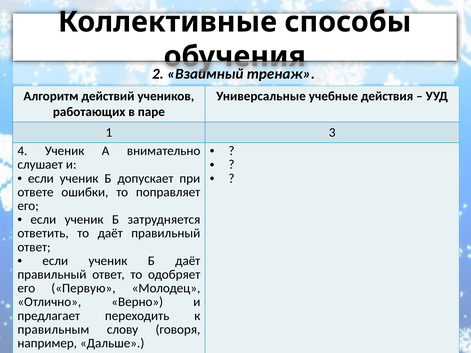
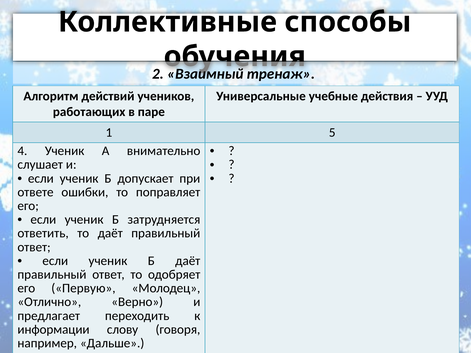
3: 3 -> 5
правильным: правильным -> информации
